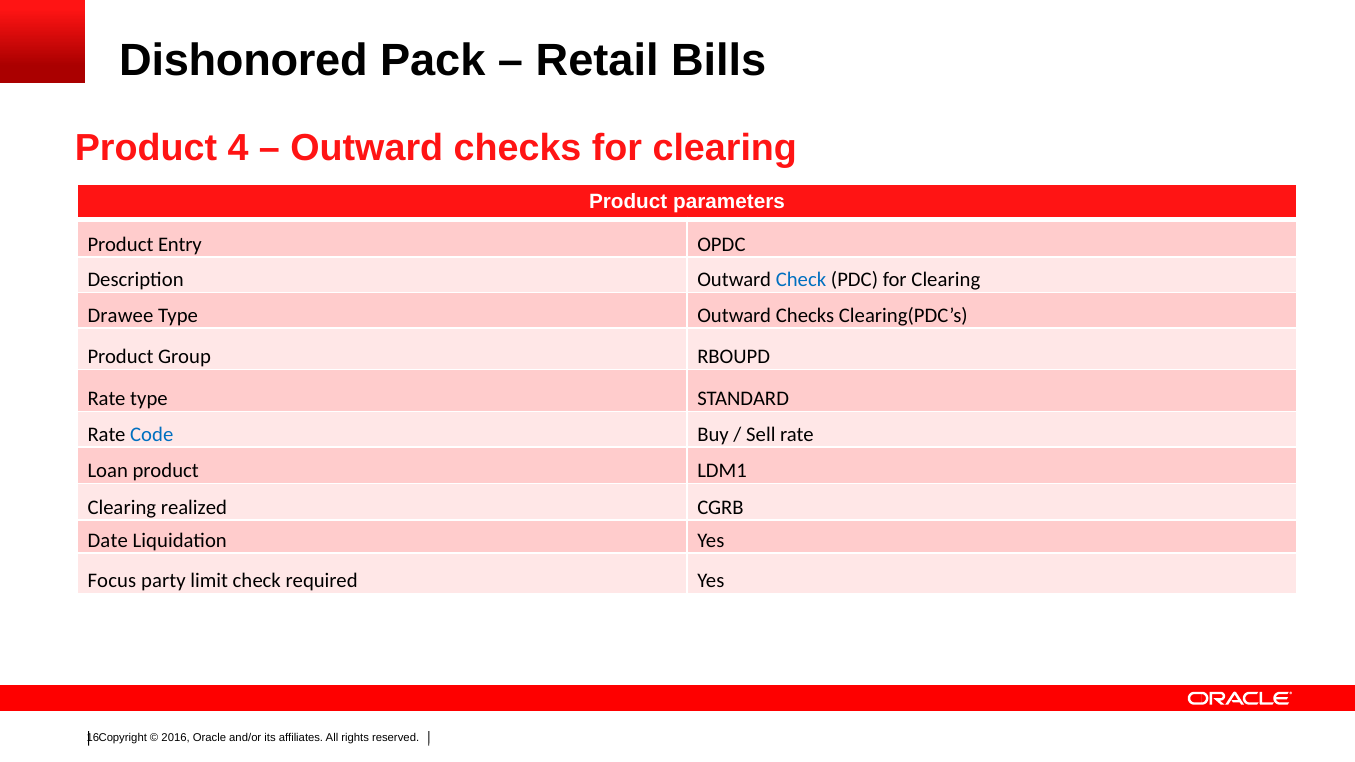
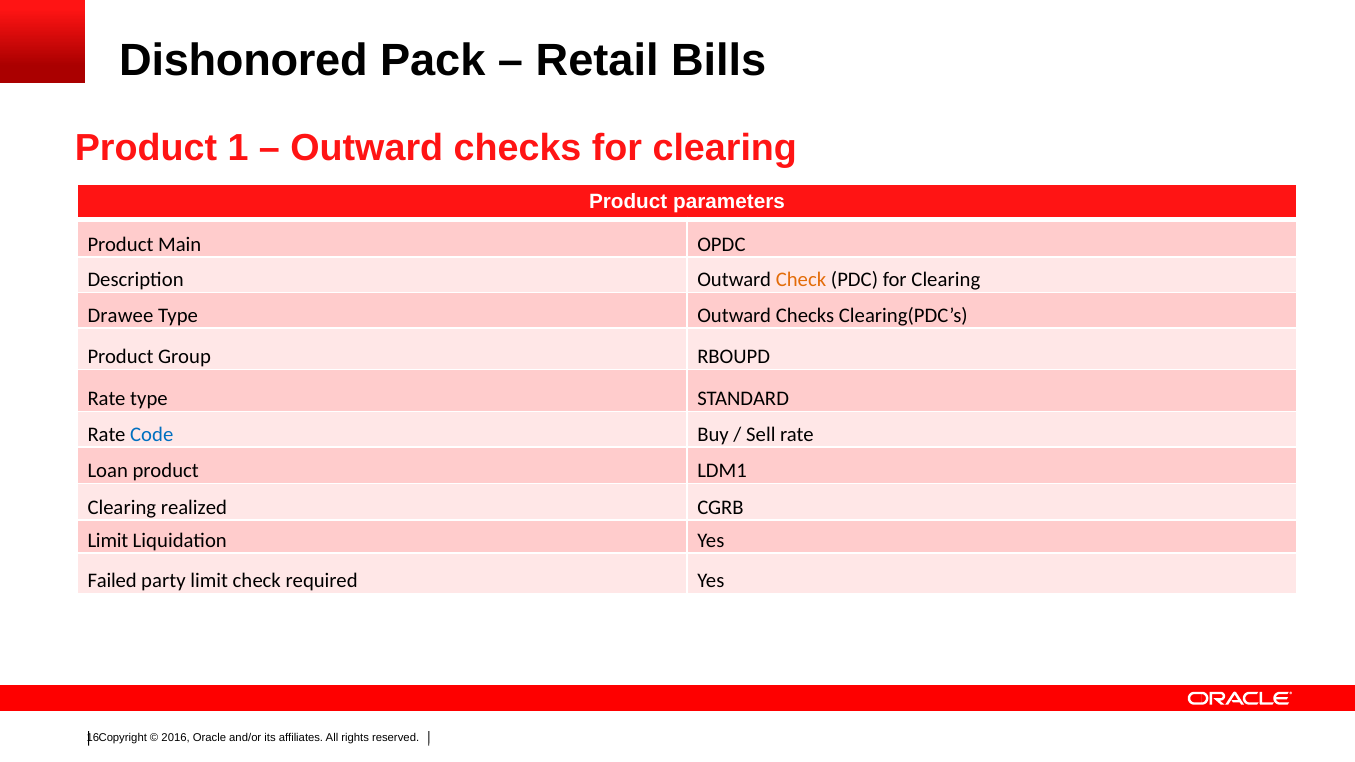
4: 4 -> 1
Entry: Entry -> Main
Check at (801, 280) colour: blue -> orange
Date at (108, 541): Date -> Limit
Focus: Focus -> Failed
